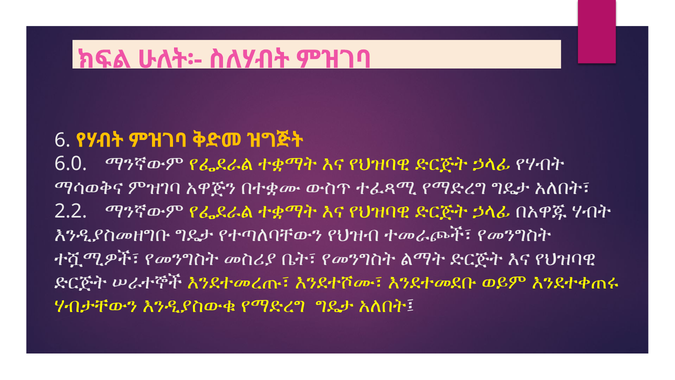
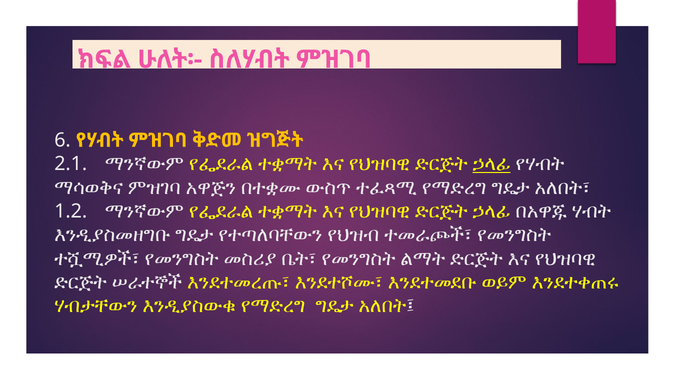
6.0: 6.0 -> 2.1
ኃላፊ at (492, 164) underline: none -> present
2.2: 2.2 -> 1.2
